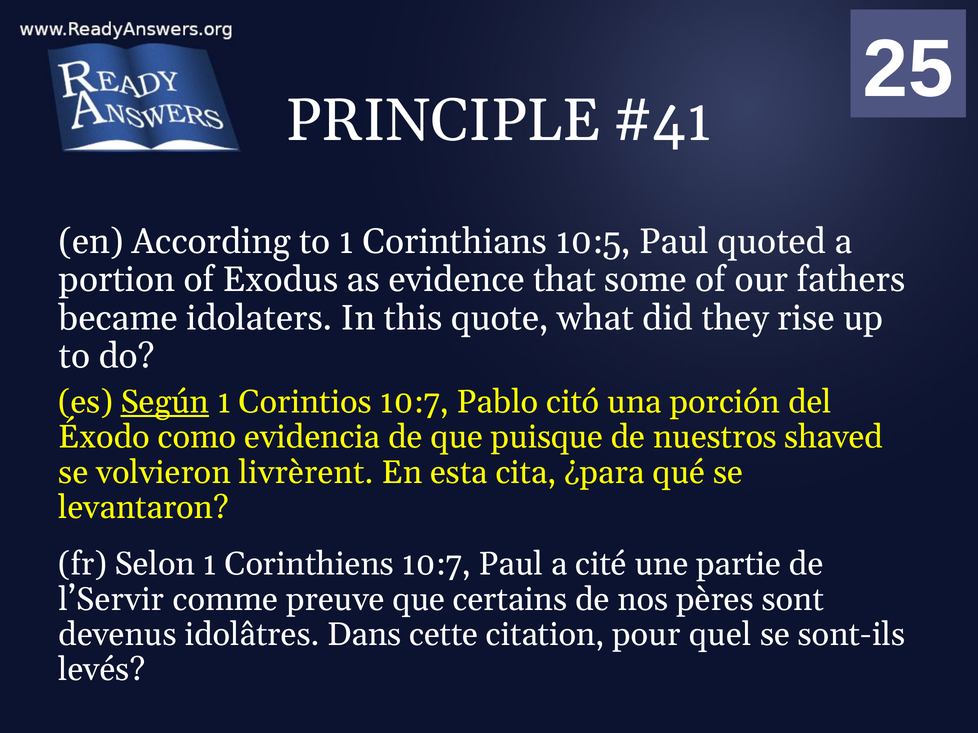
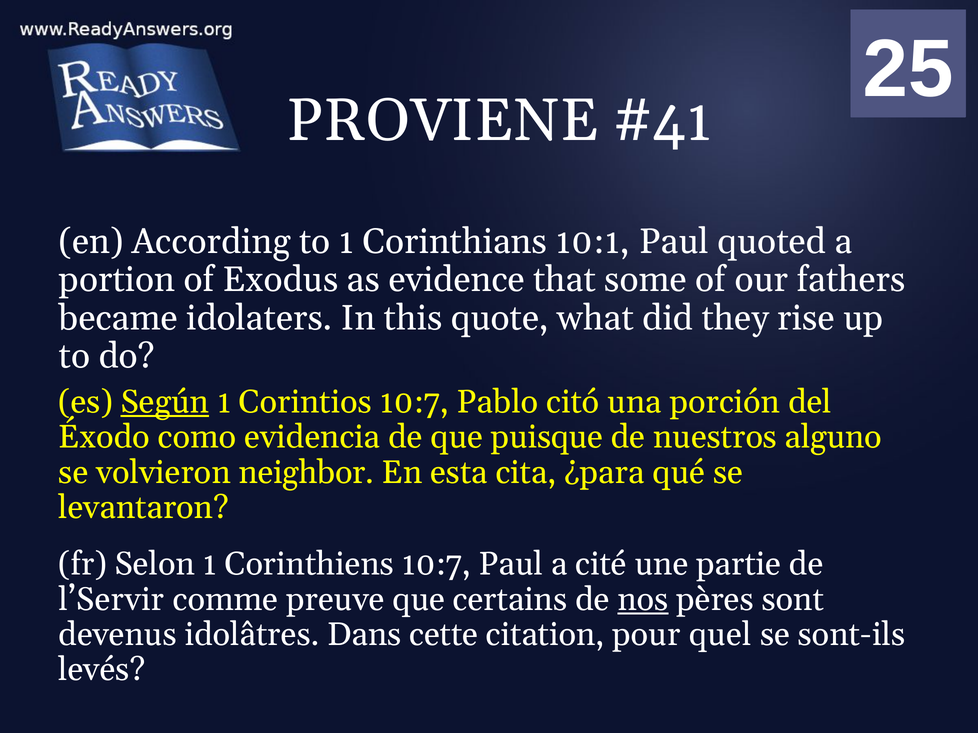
PRINCIPLE: PRINCIPLE -> PROVIENE
10:5: 10:5 -> 10:1
shaved: shaved -> alguno
livrèrent: livrèrent -> neighbor
nos underline: none -> present
